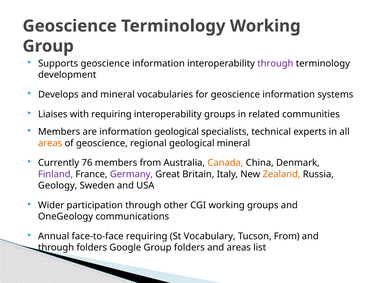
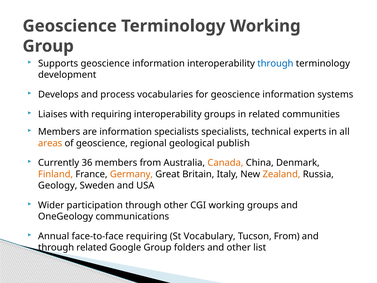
through at (275, 63) colour: purple -> blue
and mineral: mineral -> process
information geological: geological -> specialists
geological mineral: mineral -> publish
76: 76 -> 36
Finland colour: purple -> orange
Germany colour: purple -> orange
through folders: folders -> related
and areas: areas -> other
